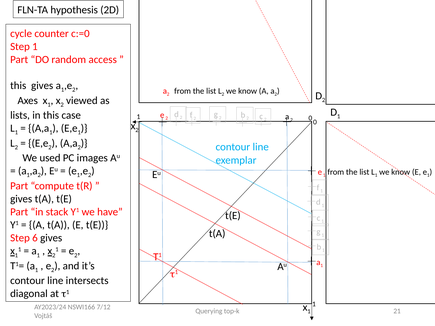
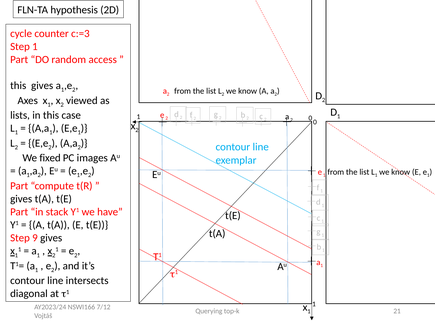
c:=0: c:=0 -> c:=3
used: used -> fixed
6: 6 -> 9
